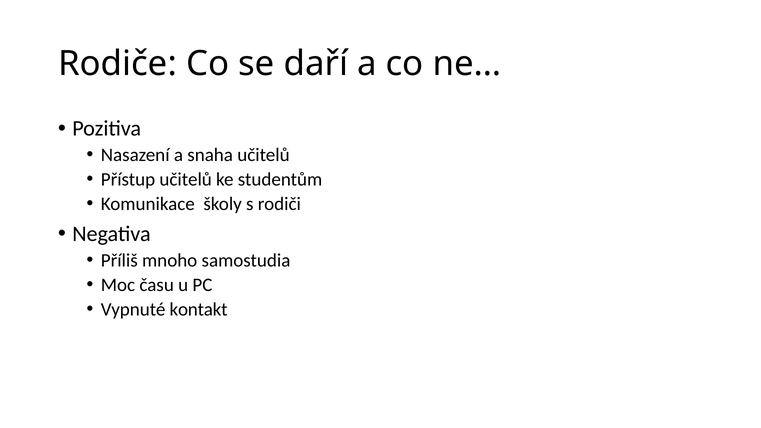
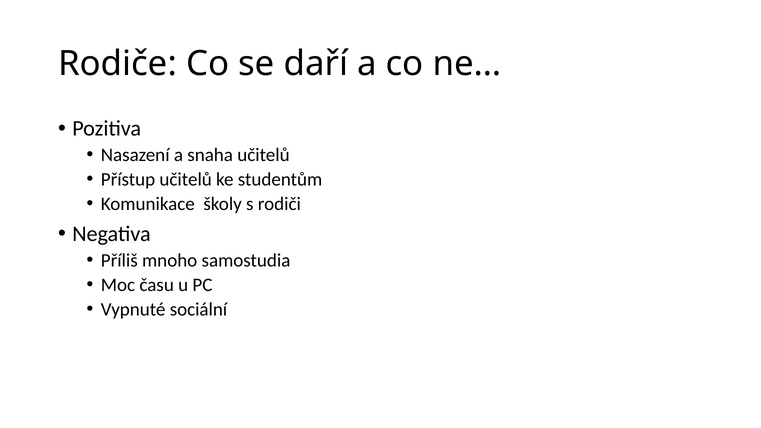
kontakt: kontakt -> sociální
